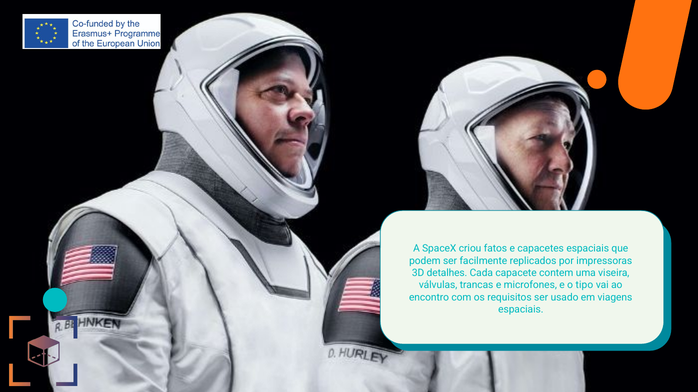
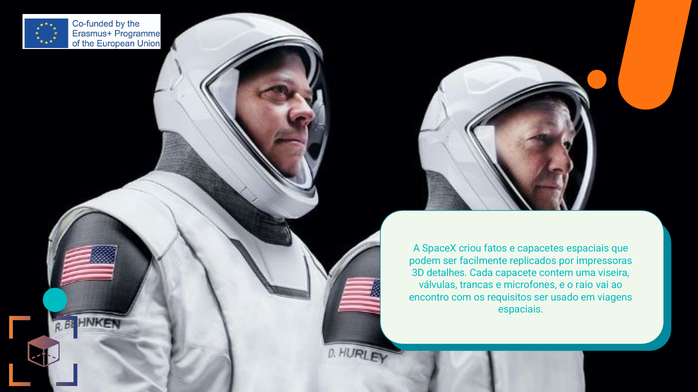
tipo: tipo -> raio
